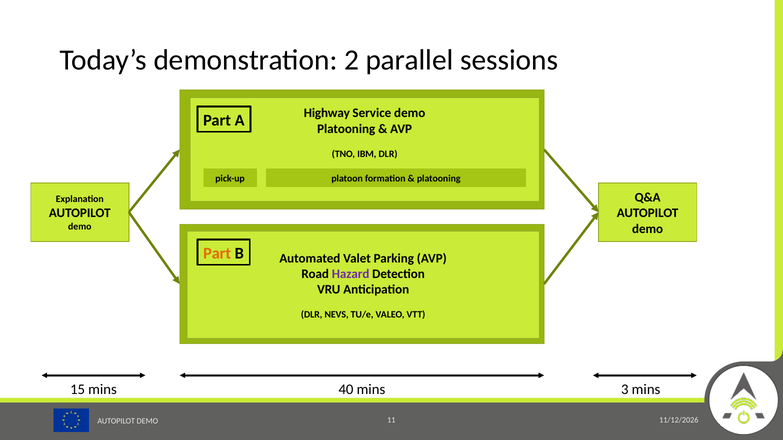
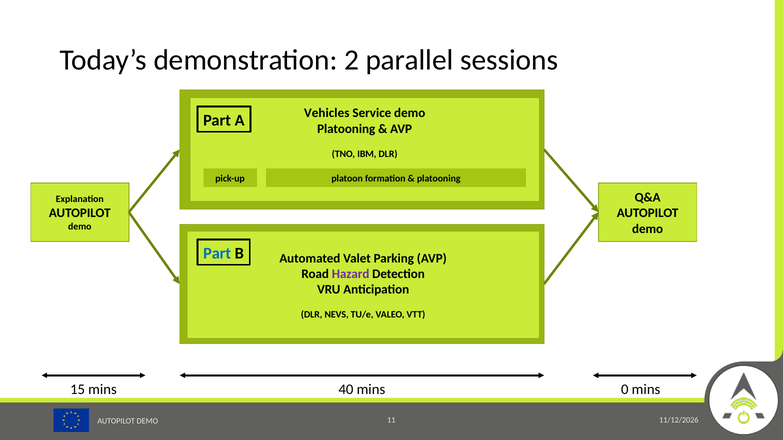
Highway: Highway -> Vehicles
Part at (217, 253) colour: orange -> blue
3: 3 -> 0
